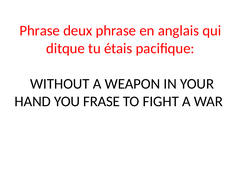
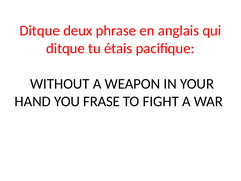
Phrase at (40, 31): Phrase -> Ditque
